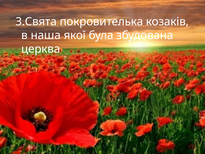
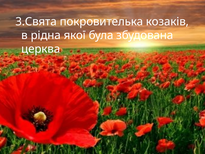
наша: наша -> рідна
